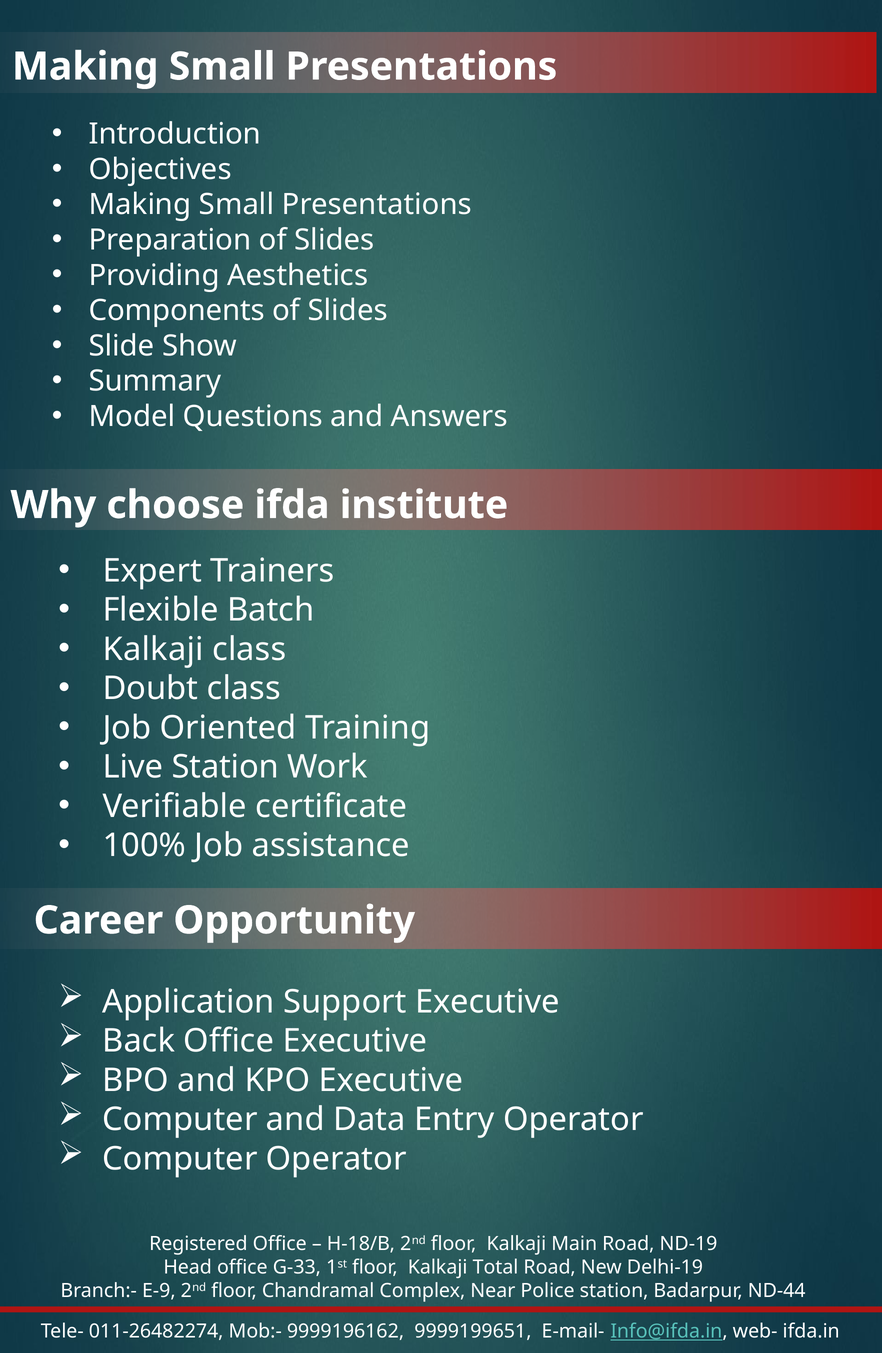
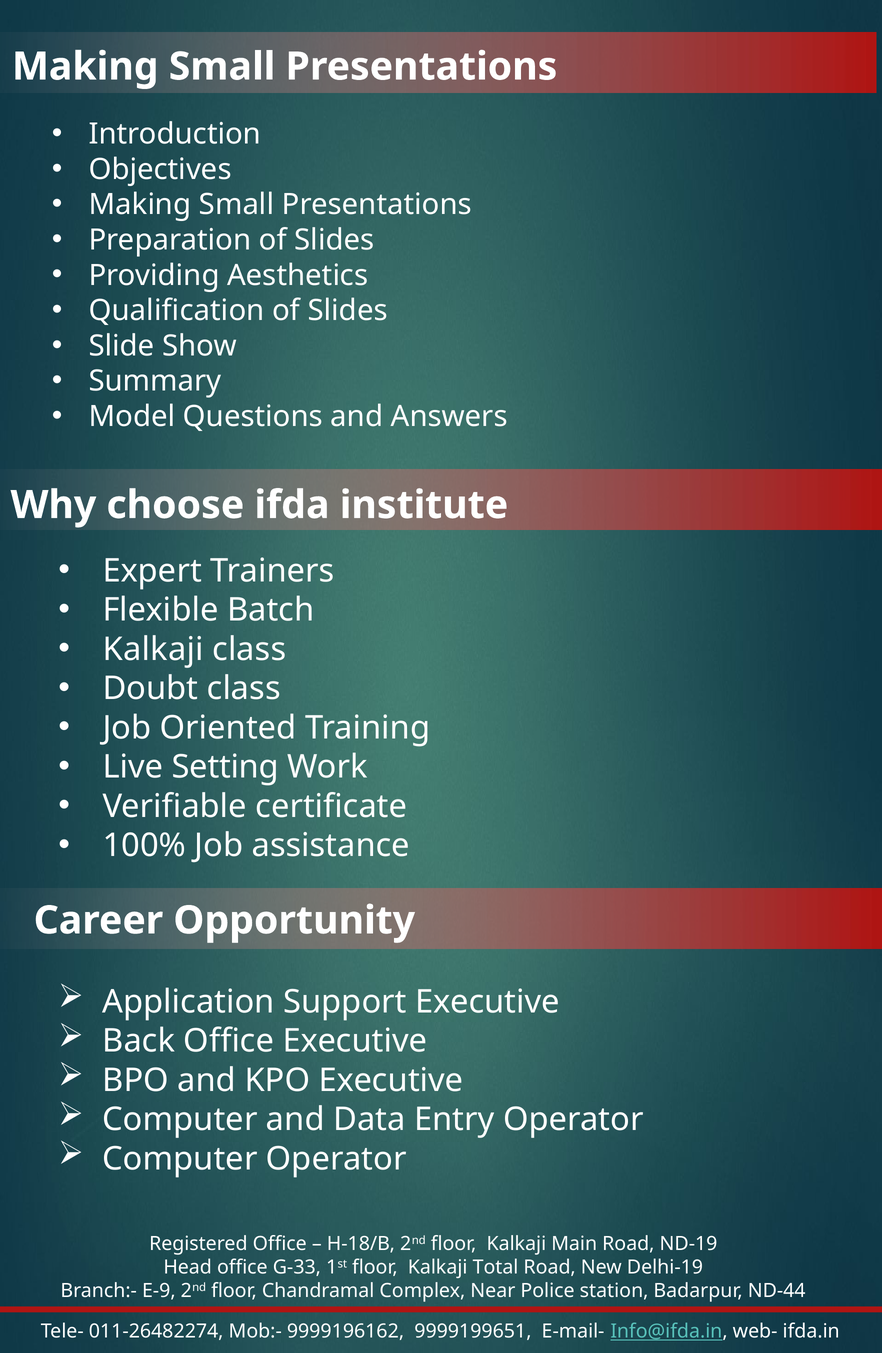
Components: Components -> Qualification
Live Station: Station -> Setting
